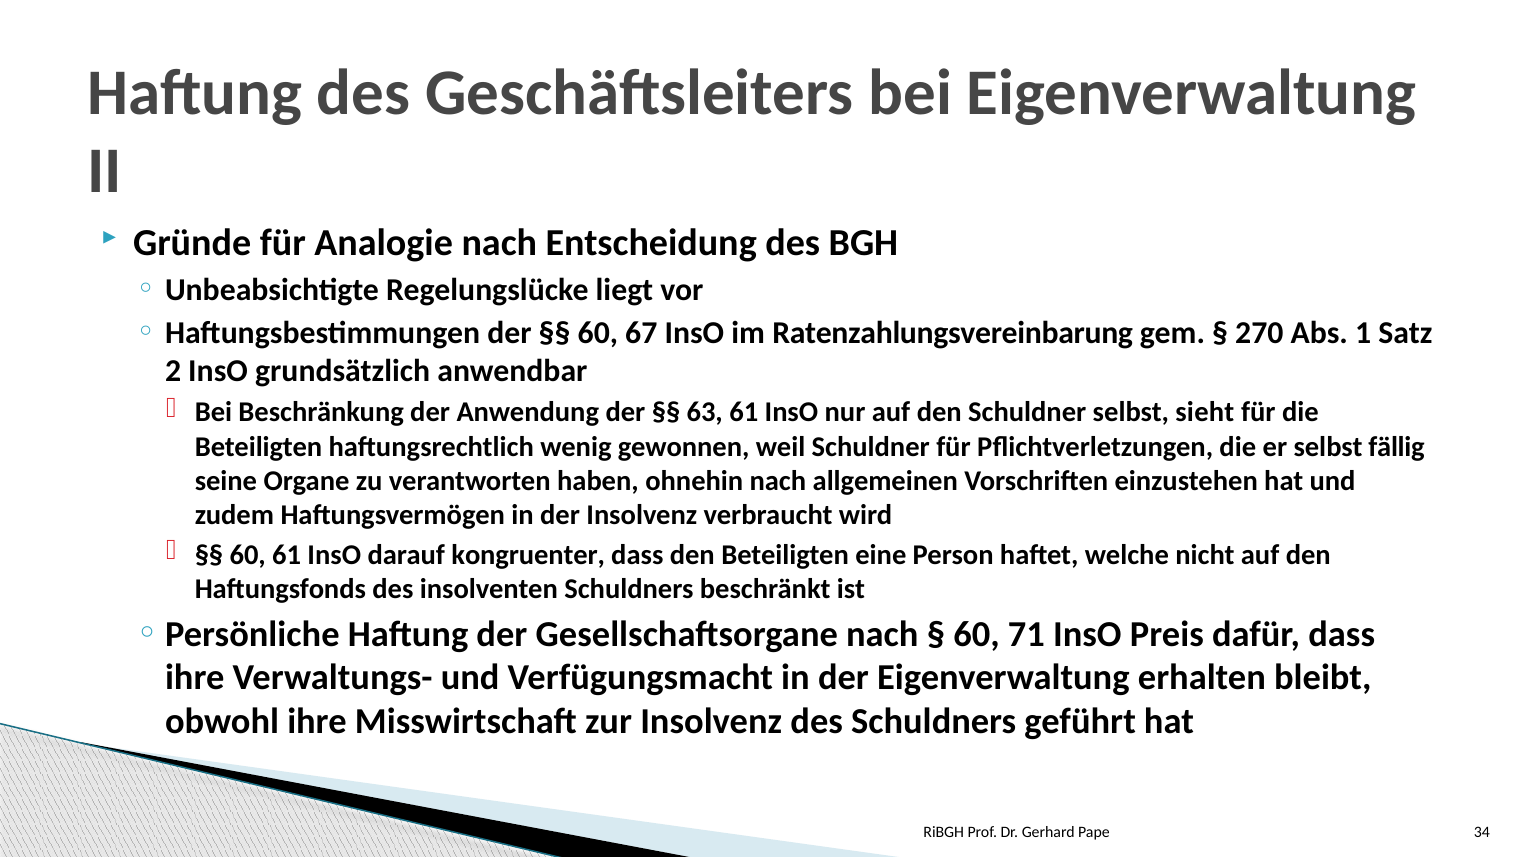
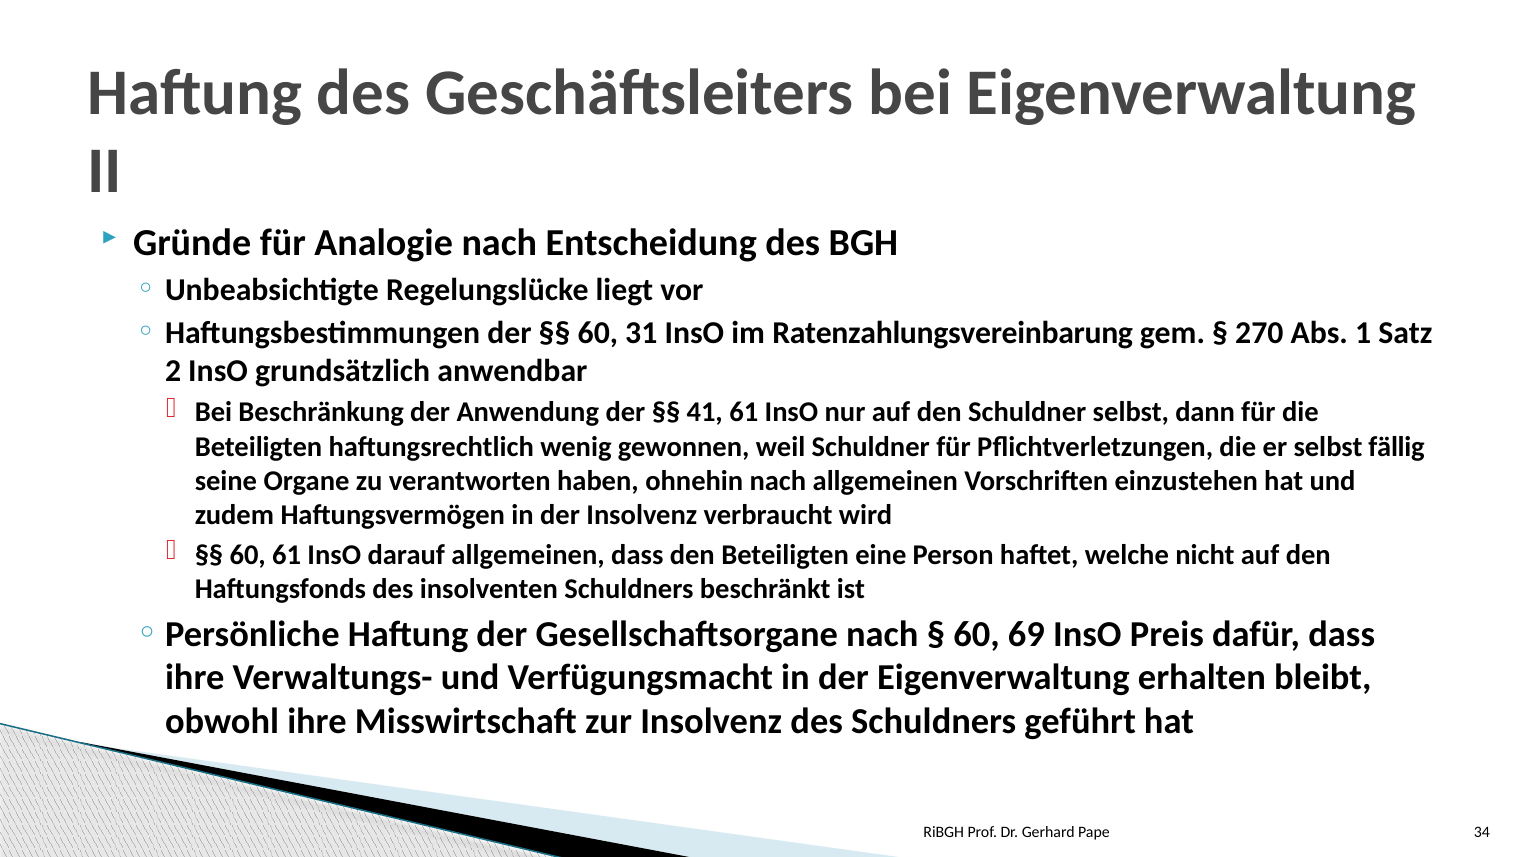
67: 67 -> 31
63: 63 -> 41
sieht: sieht -> dann
darauf kongruenter: kongruenter -> allgemeinen
71: 71 -> 69
